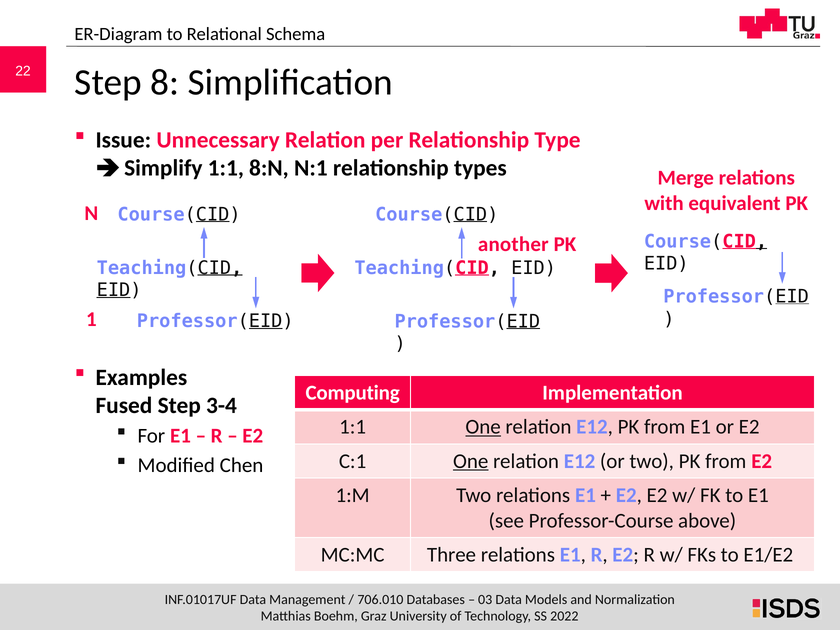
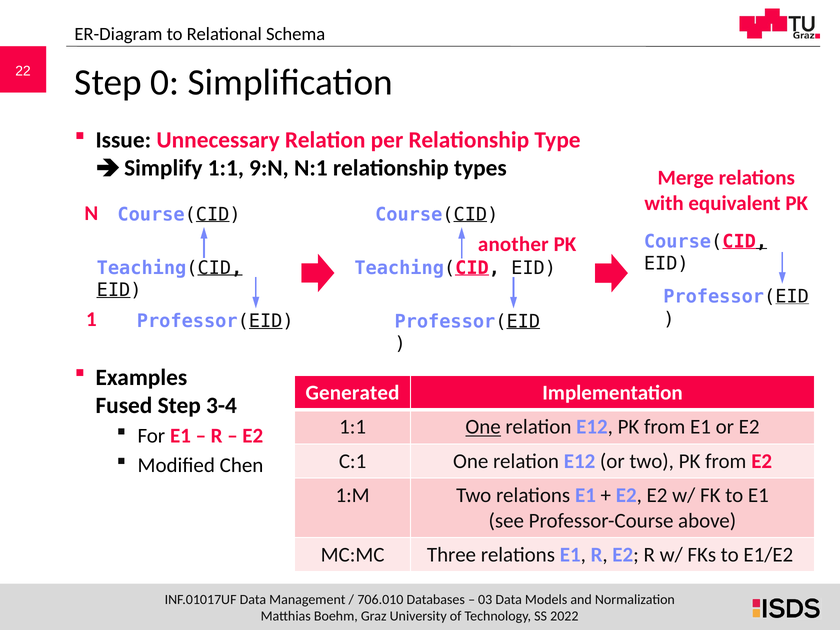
8: 8 -> 0
8:N: 8:N -> 9:N
Computing: Computing -> Generated
One at (471, 461) underline: present -> none
